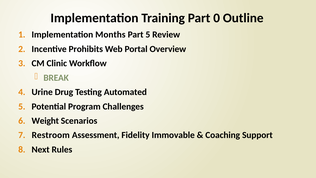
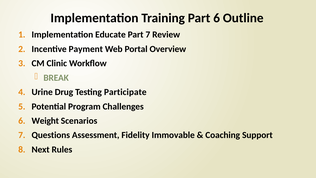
Part 0: 0 -> 6
Months: Months -> Educate
Part 5: 5 -> 7
Prohibits: Prohibits -> Payment
Automated: Automated -> Participate
Restroom: Restroom -> Questions
